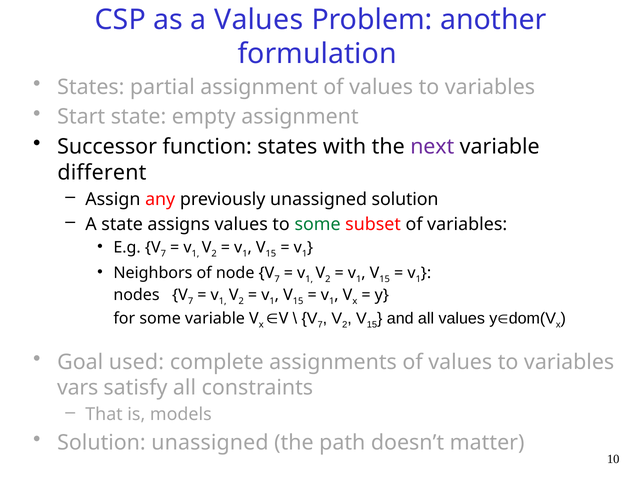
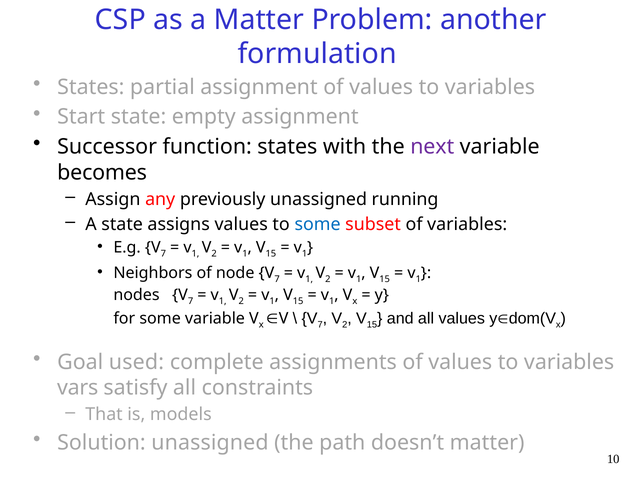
a Values: Values -> Matter
different: different -> becomes
unassigned solution: solution -> running
some at (318, 225) colour: green -> blue
